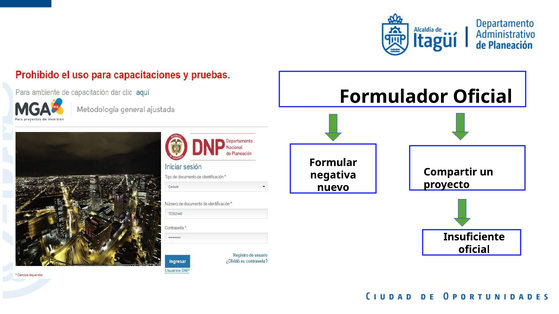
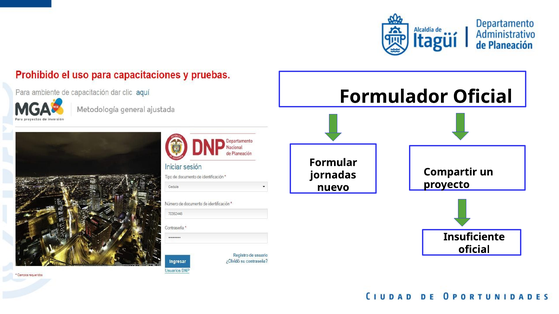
negativa: negativa -> jornadas
